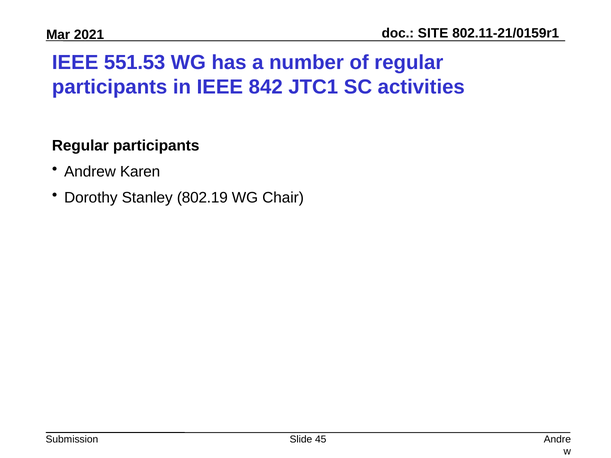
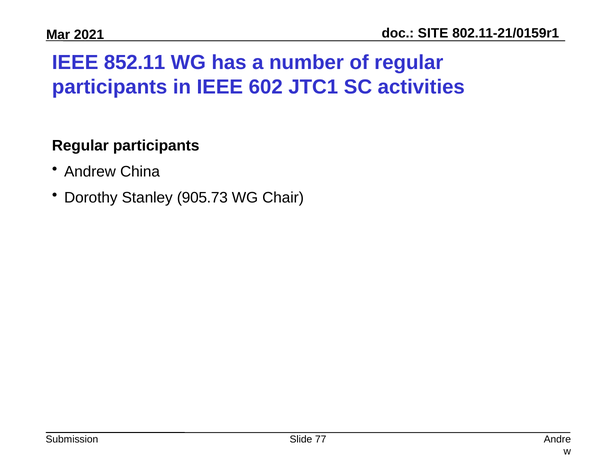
551.53: 551.53 -> 852.11
842: 842 -> 602
Karen: Karen -> China
802.19: 802.19 -> 905.73
45: 45 -> 77
